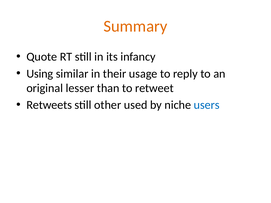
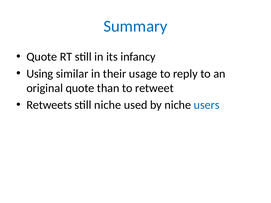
Summary colour: orange -> blue
original lesser: lesser -> quote
still other: other -> niche
